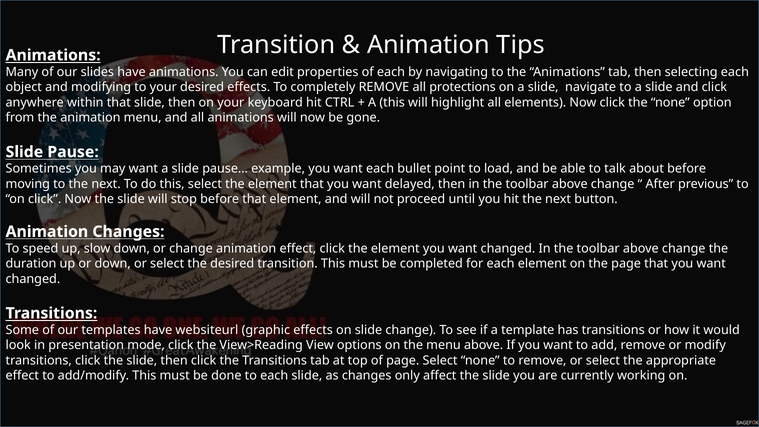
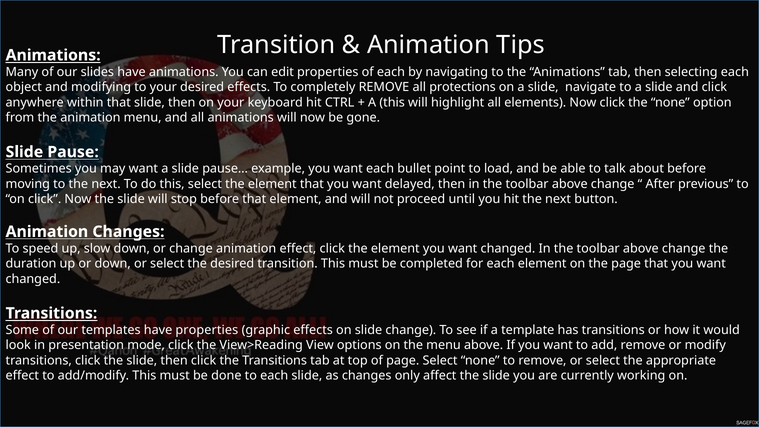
have websiteurl: websiteurl -> properties
